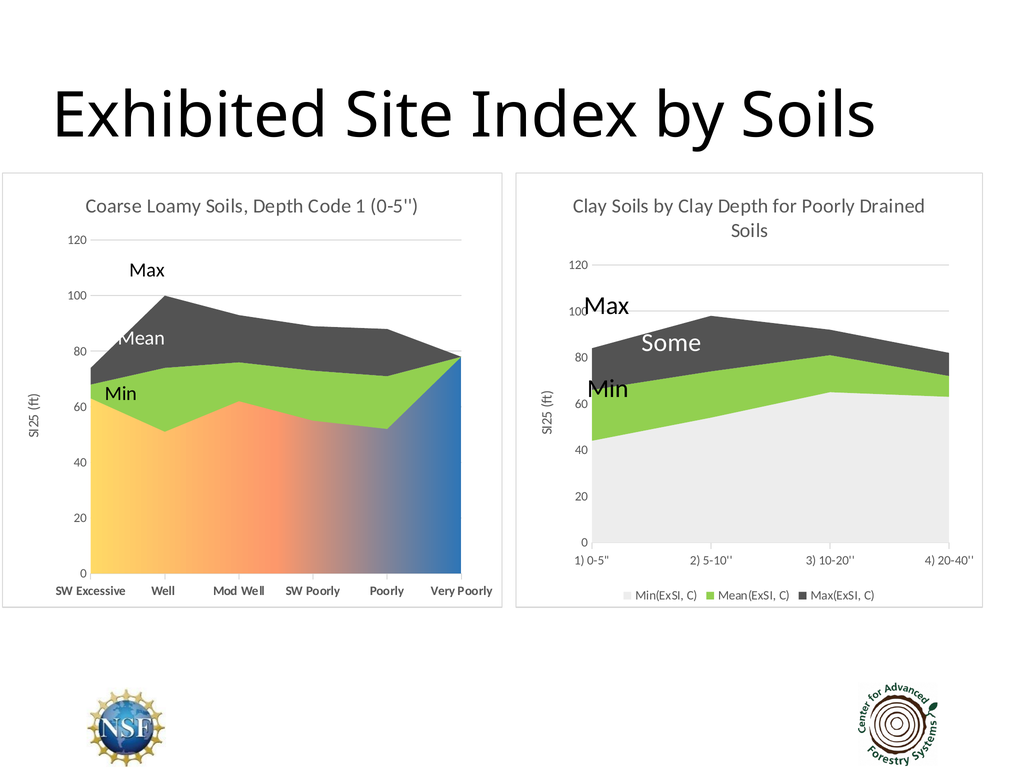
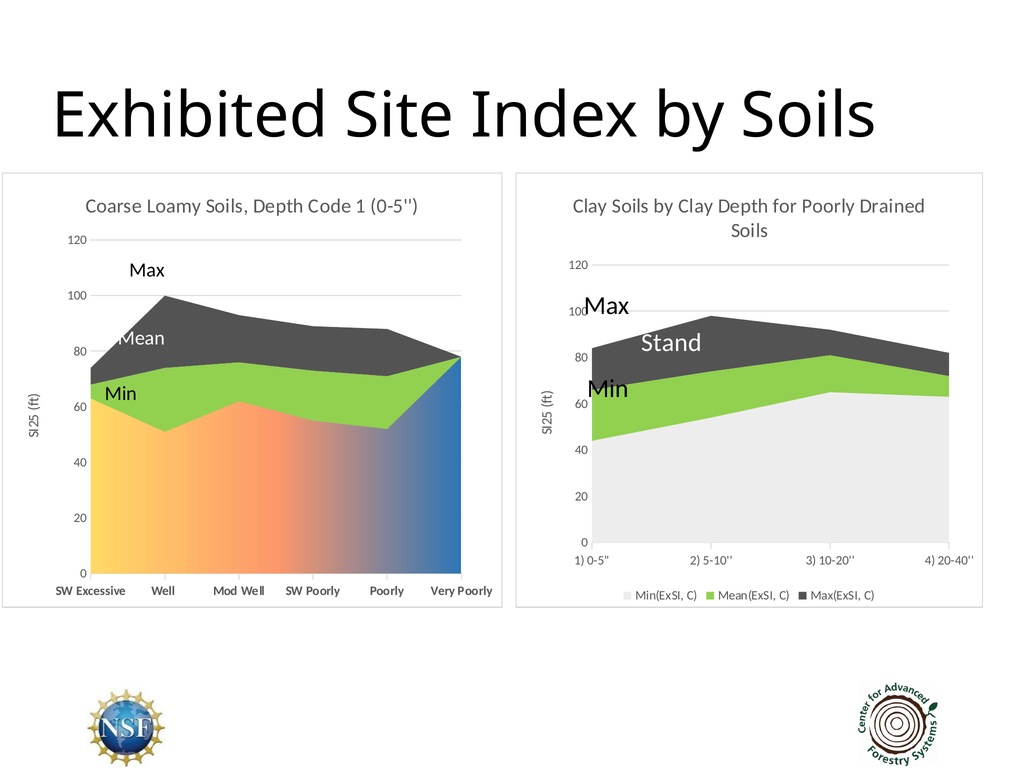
Some: Some -> Stand
